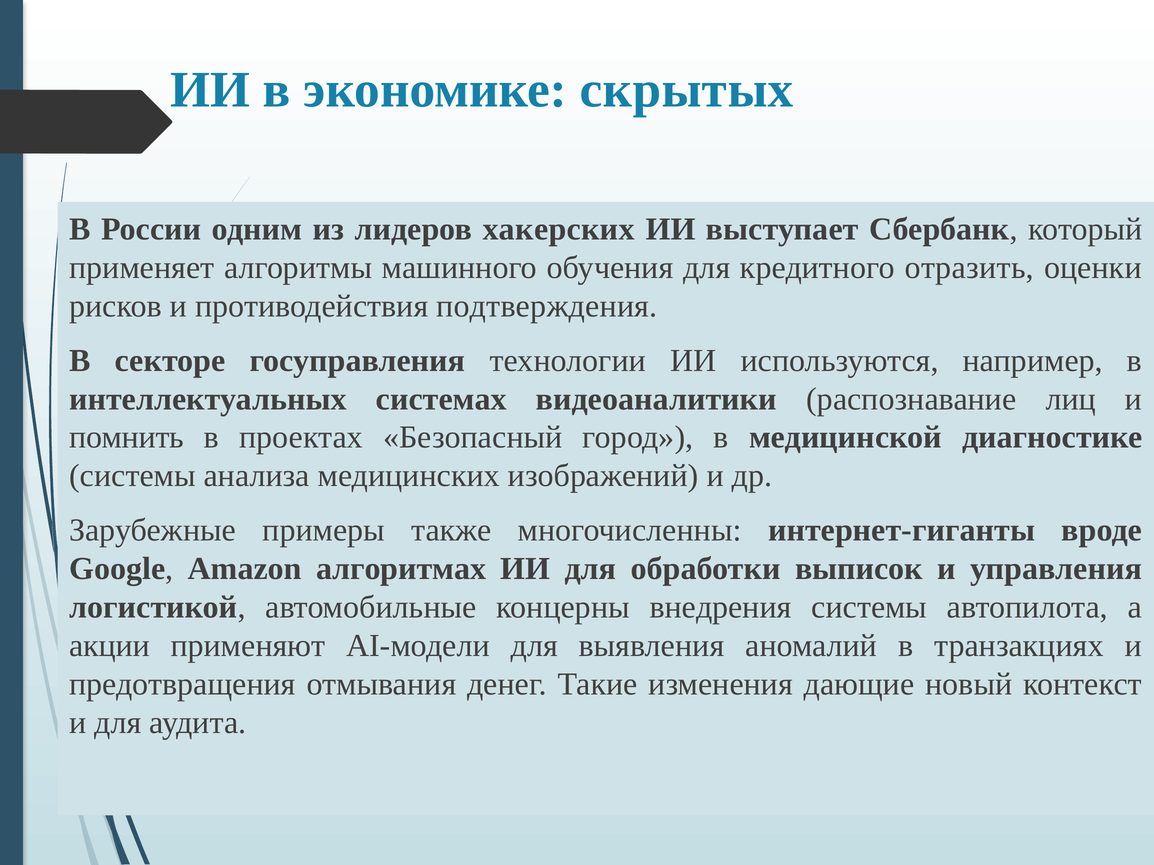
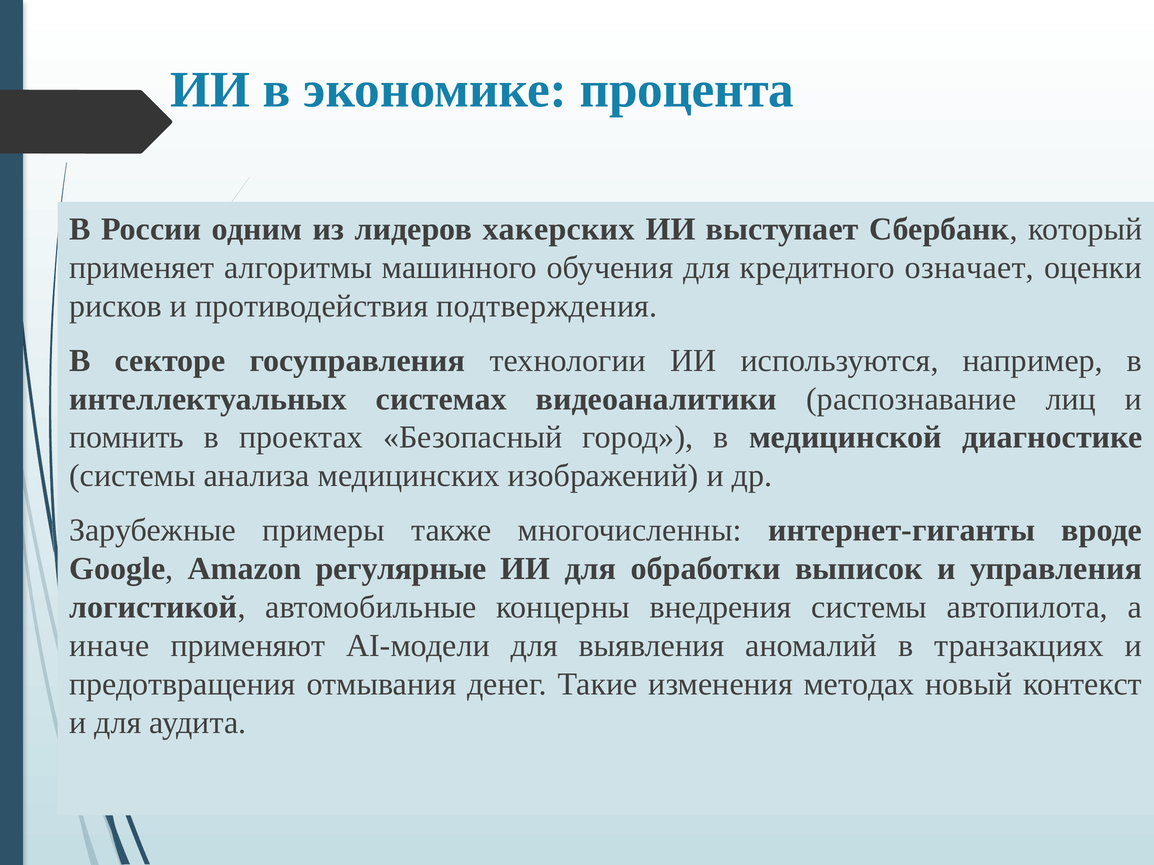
скрытых: скрытых -> процента
отразить: отразить -> означает
алгоритмах: алгоритмах -> регулярные
акции: акции -> иначе
дающие: дающие -> методах
